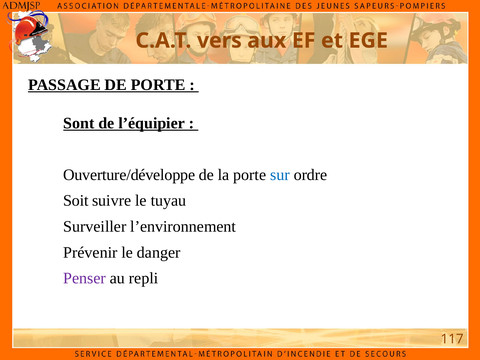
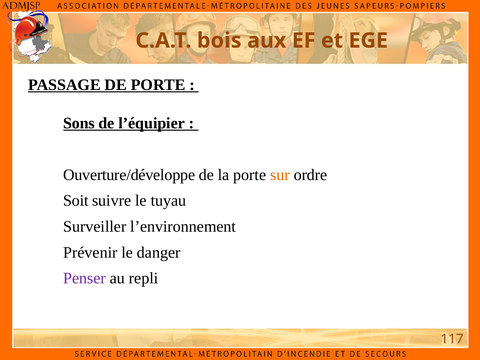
vers: vers -> bois
Sont: Sont -> Sons
sur colour: blue -> orange
